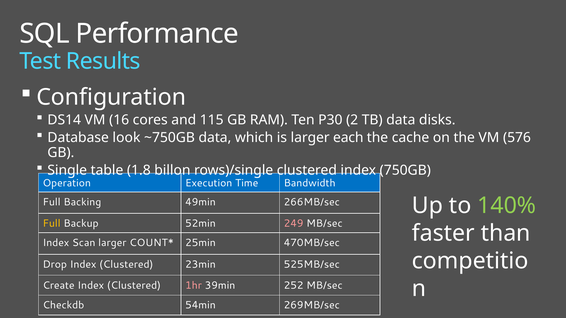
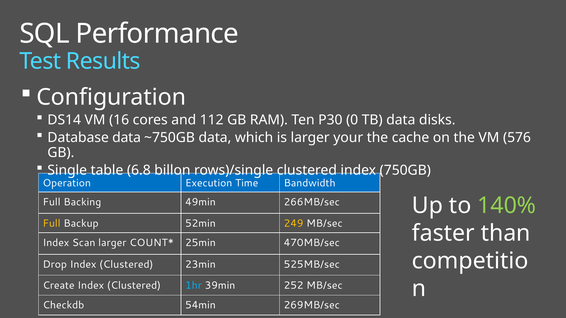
115: 115 -> 112
2: 2 -> 0
Database look: look -> data
each: each -> your
1.8: 1.8 -> 6.8
249 colour: pink -> yellow
1hr colour: pink -> light blue
